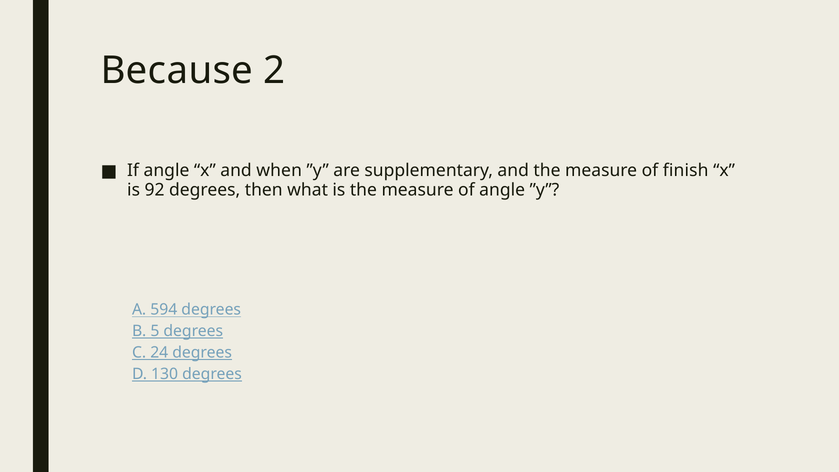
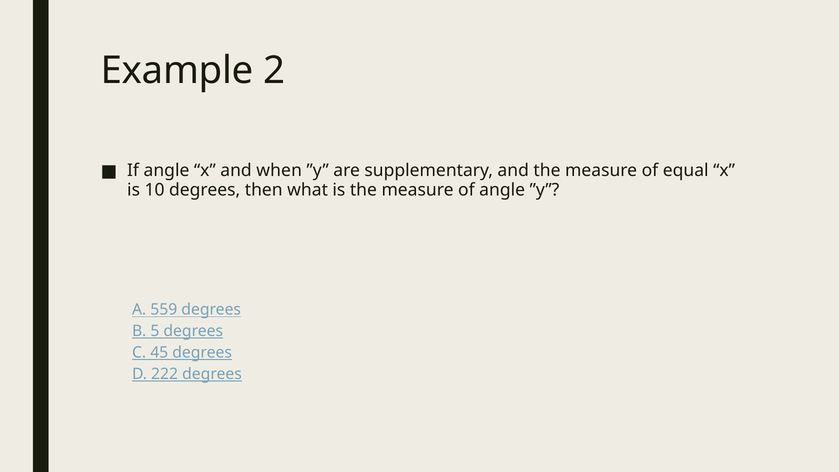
Because: Because -> Example
finish: finish -> equal
92: 92 -> 10
594: 594 -> 559
24: 24 -> 45
130: 130 -> 222
